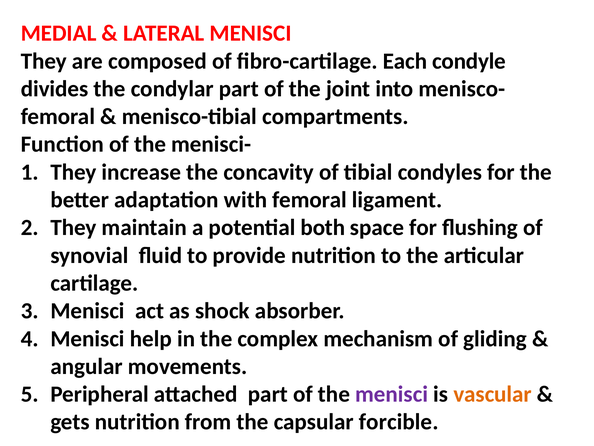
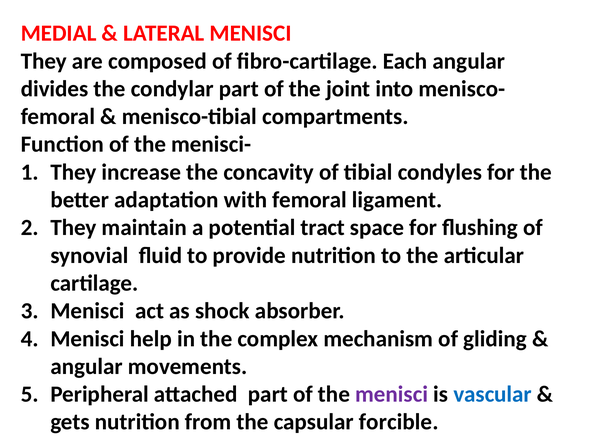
Each condyle: condyle -> angular
both: both -> tract
vascular colour: orange -> blue
